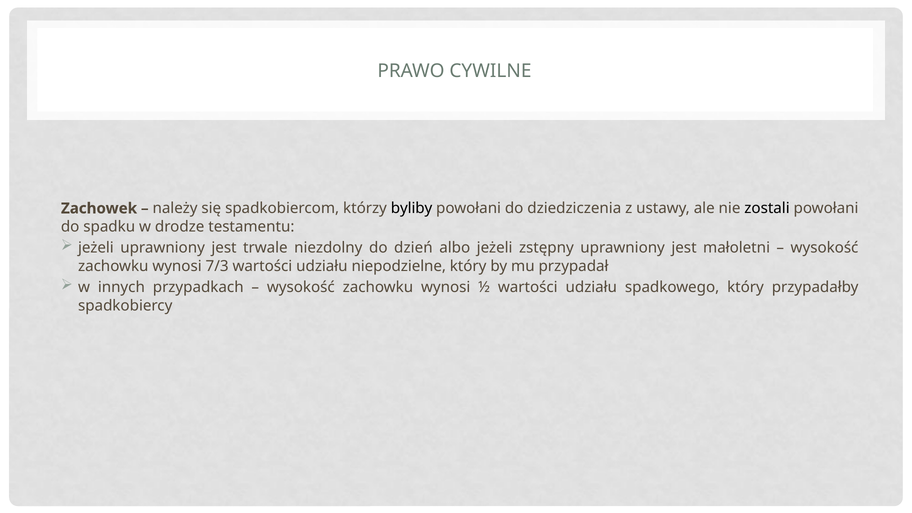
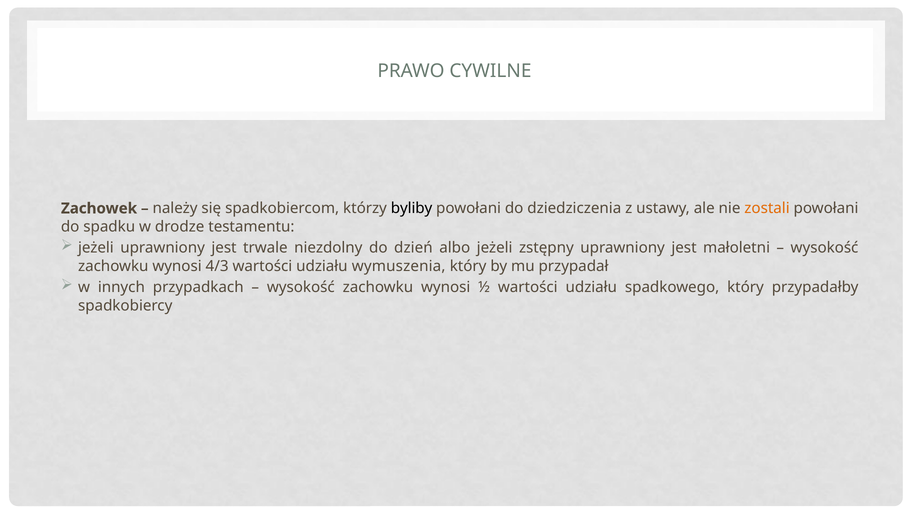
zostali colour: black -> orange
7/3: 7/3 -> 4/3
niepodzielne: niepodzielne -> wymuszenia
